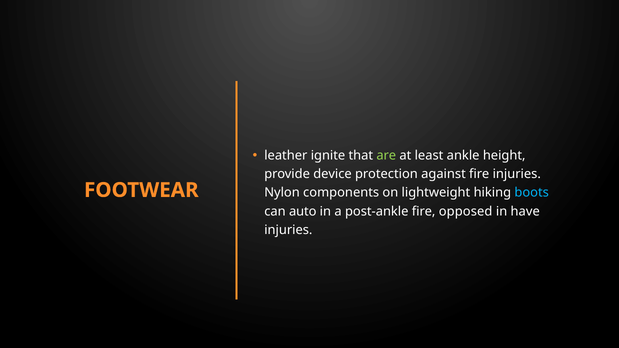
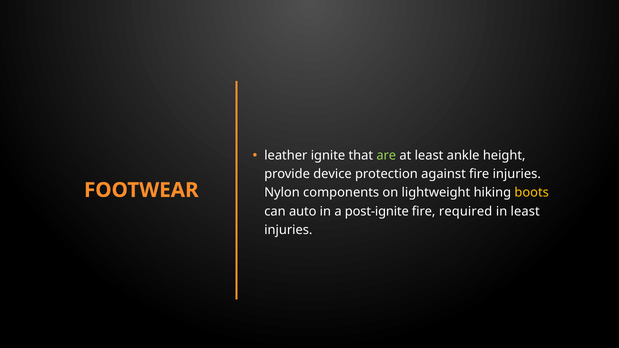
boots colour: light blue -> yellow
post-ankle: post-ankle -> post-ignite
opposed: opposed -> required
in have: have -> least
